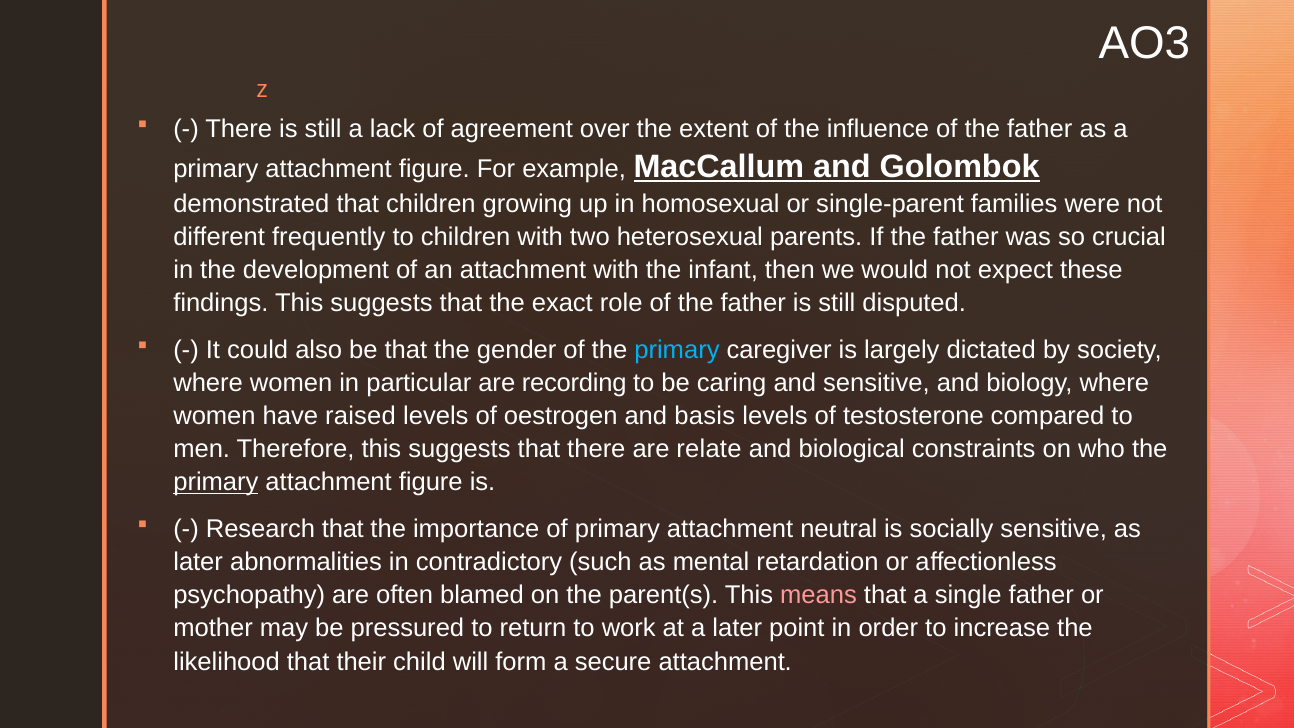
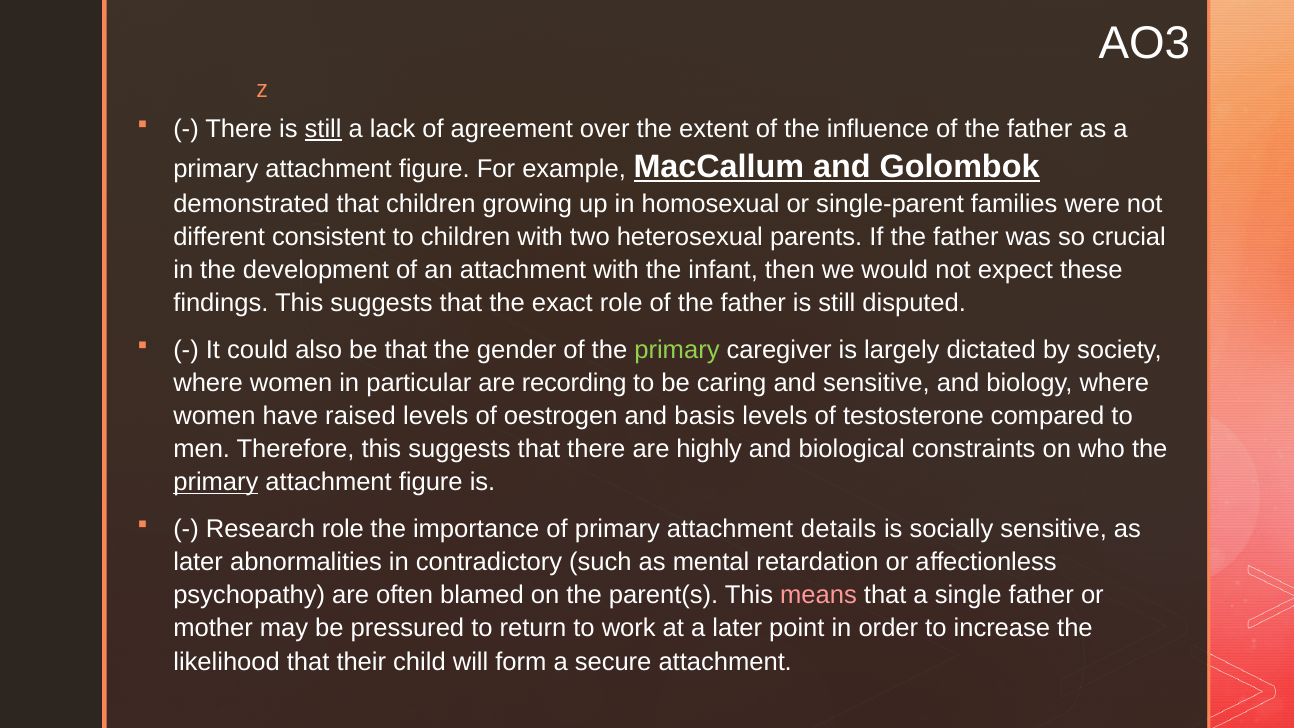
still at (323, 129) underline: none -> present
frequently: frequently -> consistent
primary at (677, 350) colour: light blue -> light green
relate: relate -> highly
Research that: that -> role
neutral: neutral -> details
